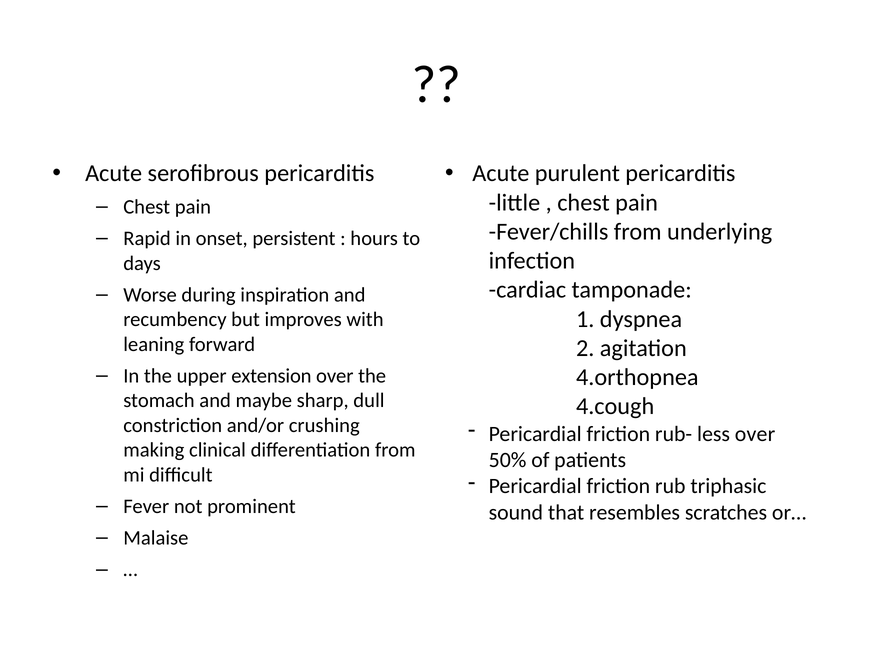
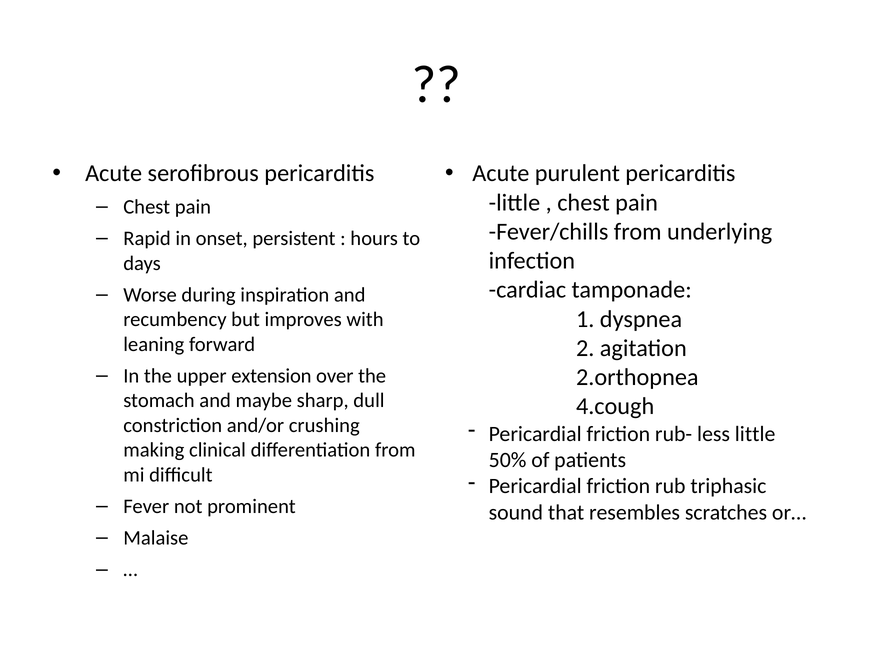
4.orthopnea: 4.orthopnea -> 2.orthopnea
less over: over -> little
